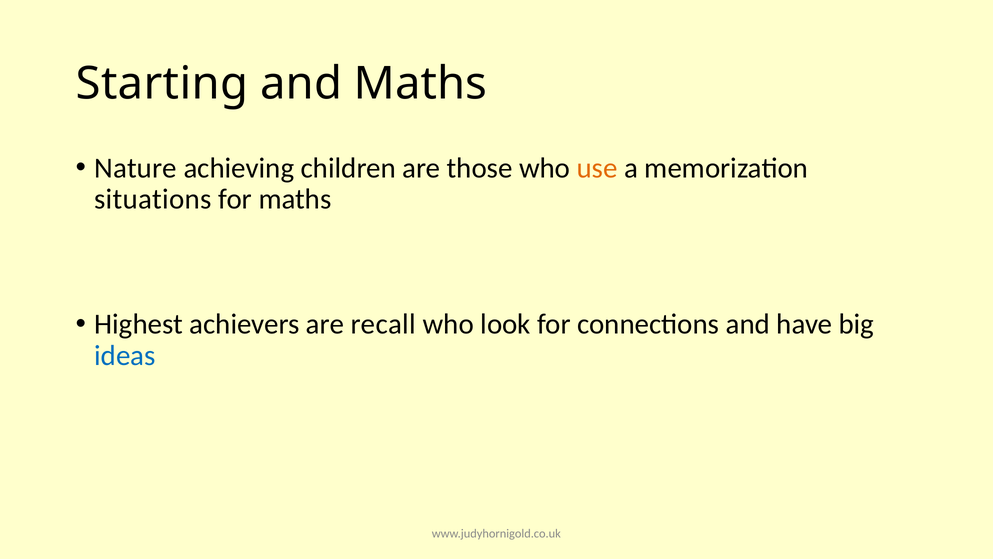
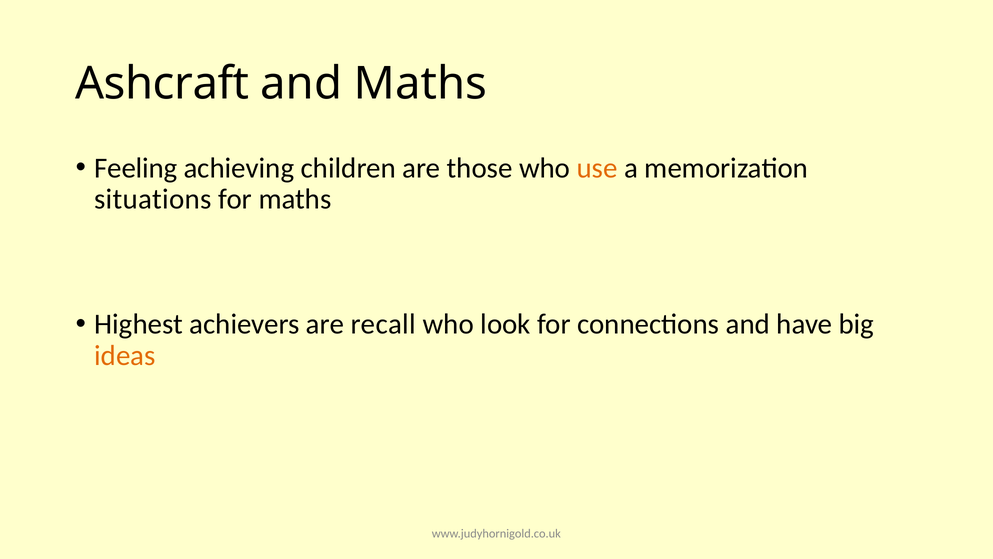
Starting: Starting -> Ashcraft
Nature: Nature -> Feeling
ideas colour: blue -> orange
